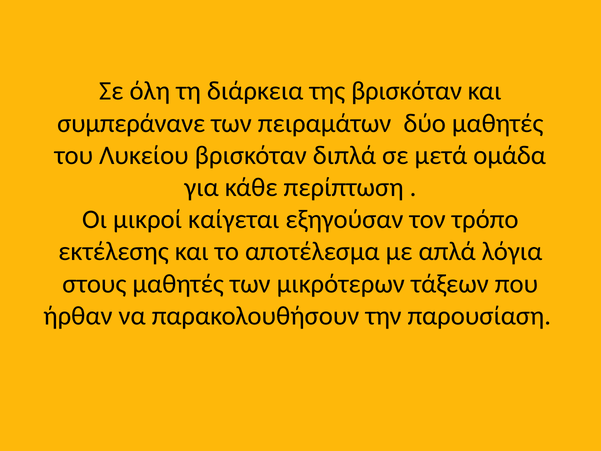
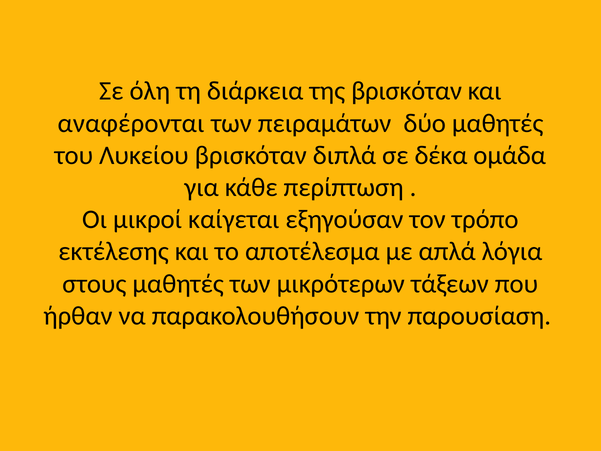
συμπεράνανε: συμπεράνανε -> αναφέρονται
μετά: μετά -> δέκα
